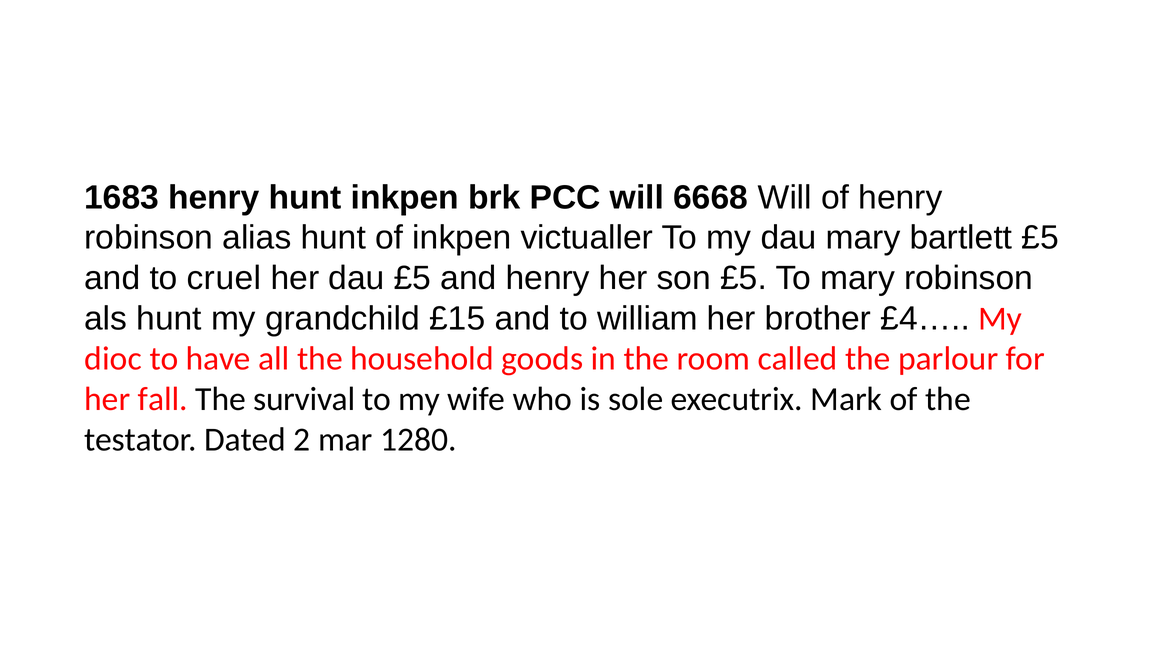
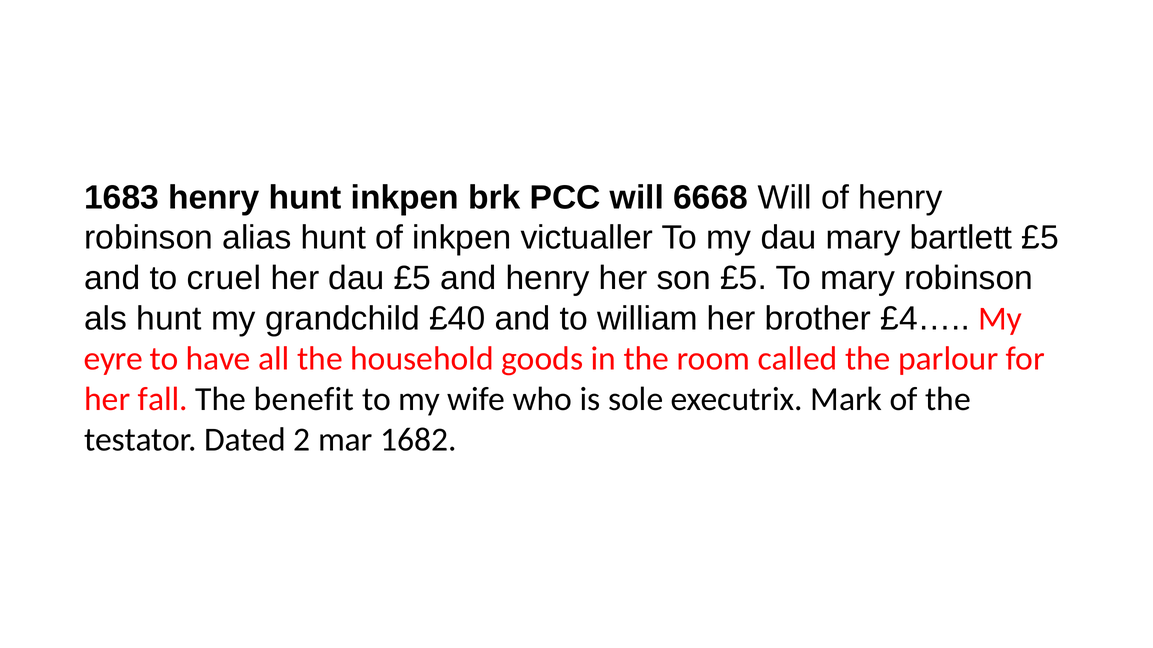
£15: £15 -> £40
dioc: dioc -> eyre
survival: survival -> benefit
1280: 1280 -> 1682
